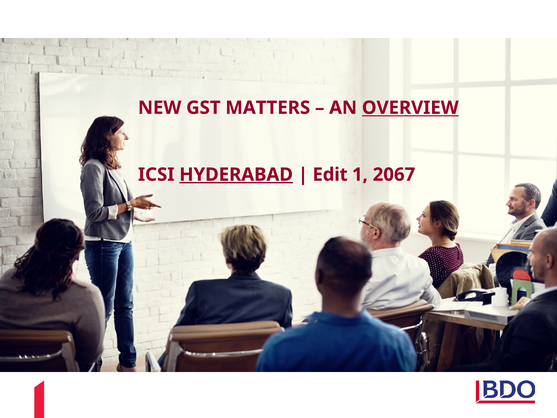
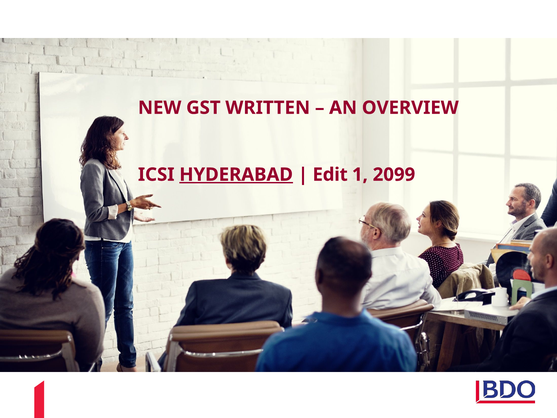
MATTERS: MATTERS -> WRITTEN
OVERVIEW underline: present -> none
2067: 2067 -> 2099
